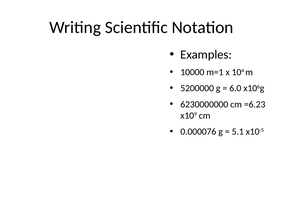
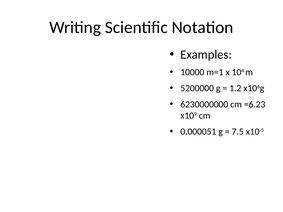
6.0: 6.0 -> 1.2
0.000076: 0.000076 -> 0.000051
5.1: 5.1 -> 7.5
